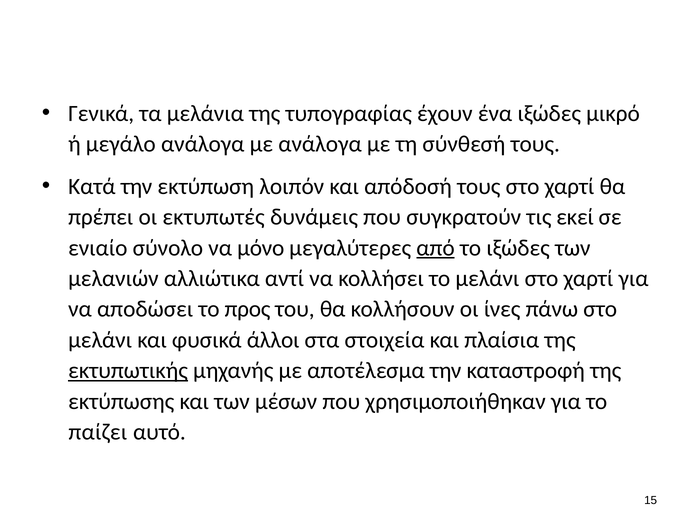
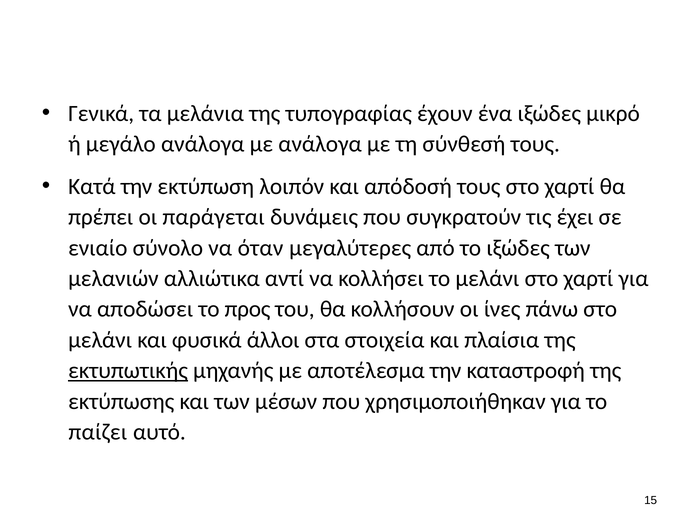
εκτυπωτές: εκτυπωτές -> παράγεται
εκεί: εκεί -> έχει
μόνο: μόνο -> όταν
από underline: present -> none
